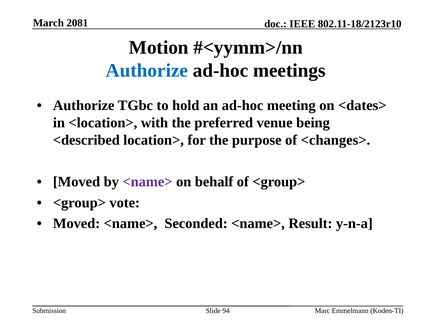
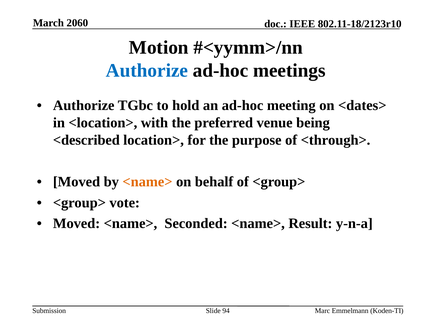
2081: 2081 -> 2060
<changes>: <changes> -> <through>
<name> at (147, 182) colour: purple -> orange
